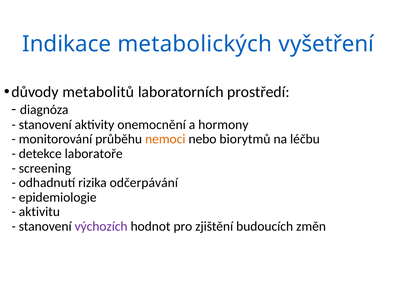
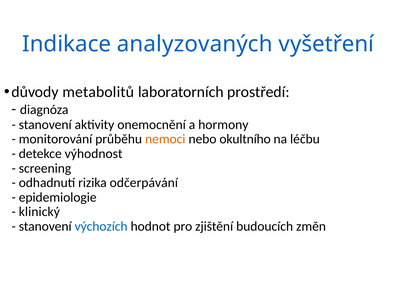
metabolických: metabolických -> analyzovaných
biorytmů: biorytmů -> okultního
laboratoře: laboratoře -> výhodnost
aktivitu: aktivitu -> klinický
výchozích colour: purple -> blue
